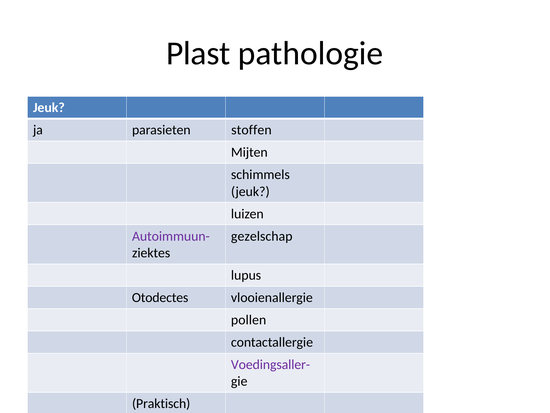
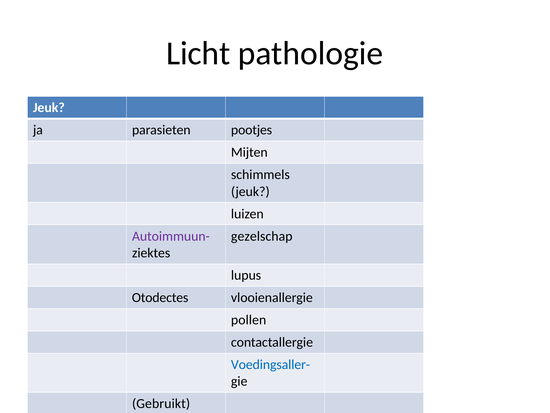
Plast: Plast -> Licht
stoffen: stoffen -> pootjes
Voedingsaller- colour: purple -> blue
Praktisch: Praktisch -> Gebruikt
